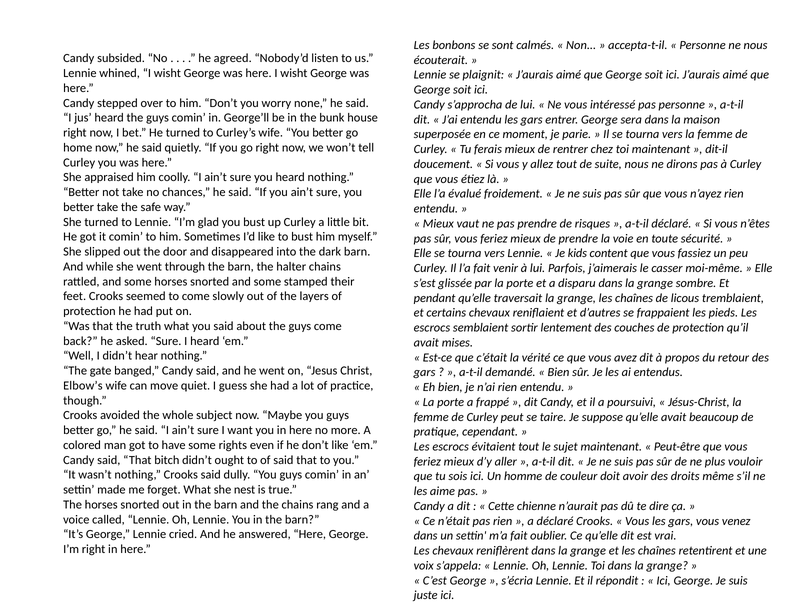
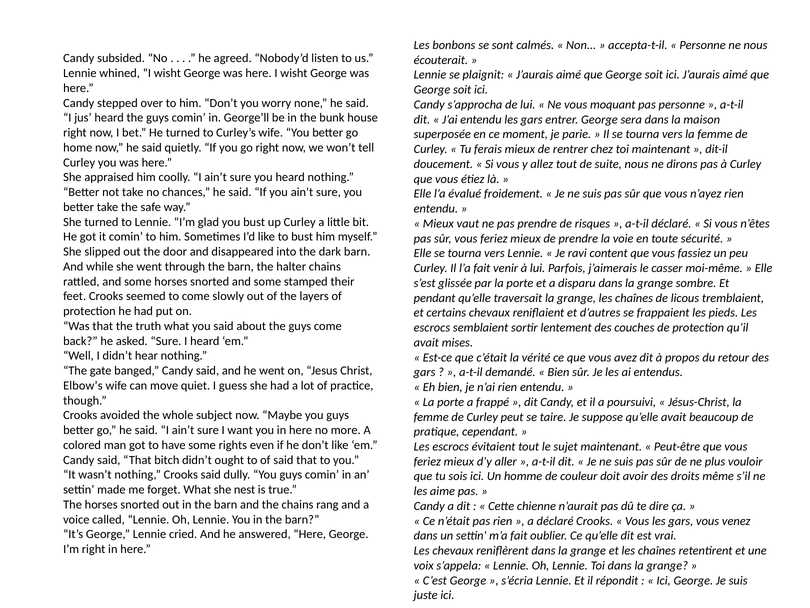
intéressé: intéressé -> moquant
kids: kids -> ravi
